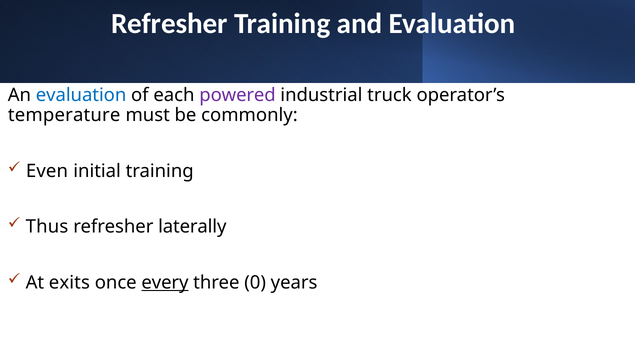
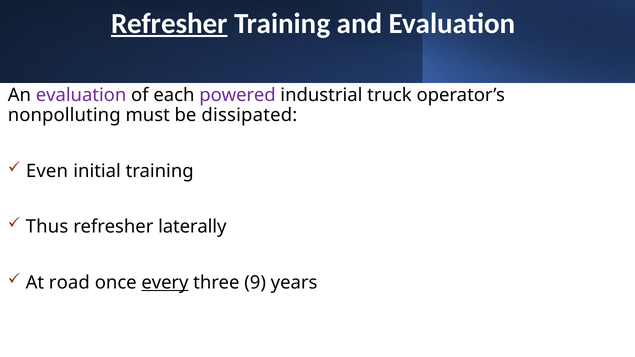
Refresher at (169, 24) underline: none -> present
evaluation at (81, 95) colour: blue -> purple
temperature: temperature -> nonpolluting
commonly: commonly -> dissipated
exits: exits -> road
0: 0 -> 9
